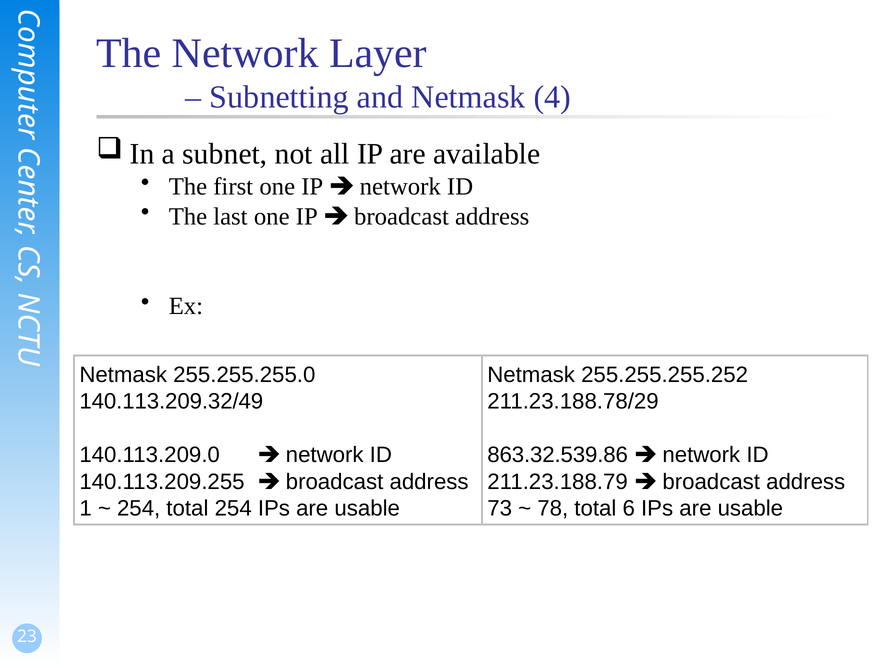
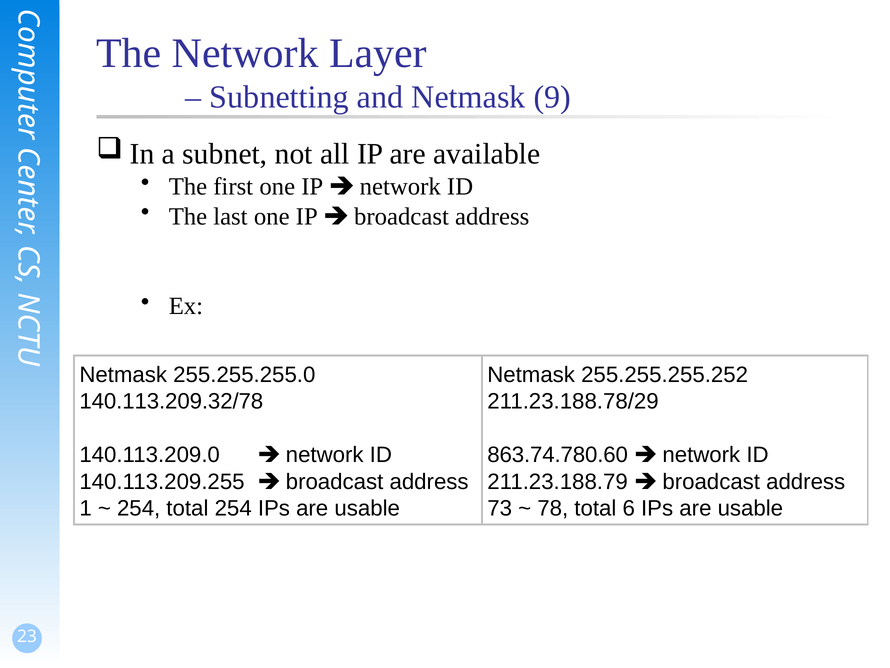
4: 4 -> 9
140.113.209.32/49: 140.113.209.32/49 -> 140.113.209.32/78
863.32.539.86: 863.32.539.86 -> 863.74.780.60
